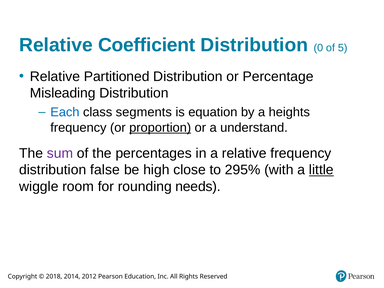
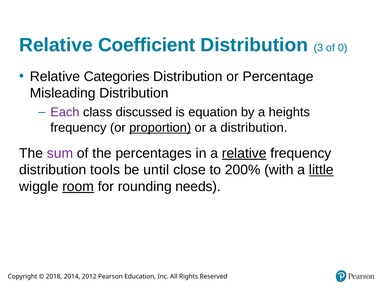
0: 0 -> 3
5: 5 -> 0
Partitioned: Partitioned -> Categories
Each colour: blue -> purple
segments: segments -> discussed
a understand: understand -> distribution
relative at (244, 153) underline: none -> present
false: false -> tools
high: high -> until
295%: 295% -> 200%
room underline: none -> present
